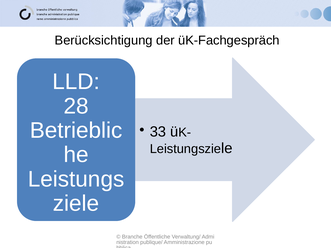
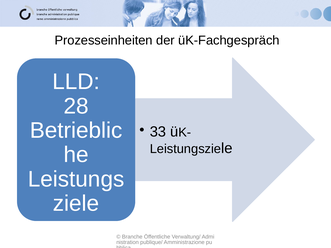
Berücksichtigung: Berücksichtigung -> Prozesseinheiten
